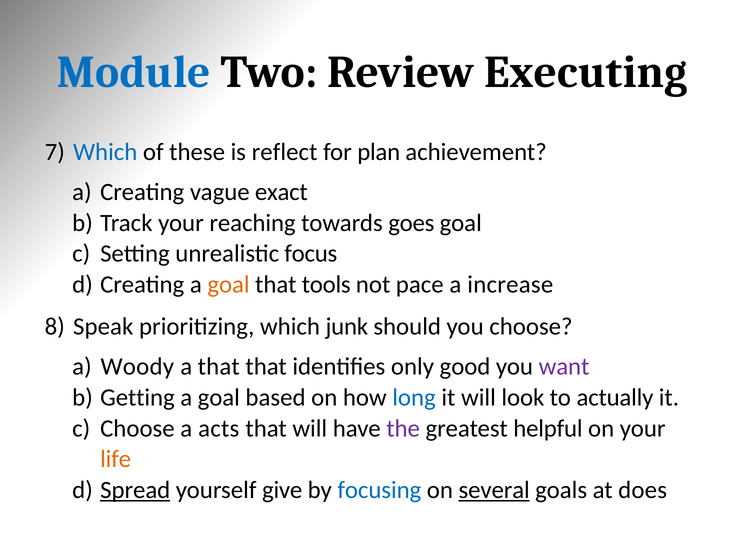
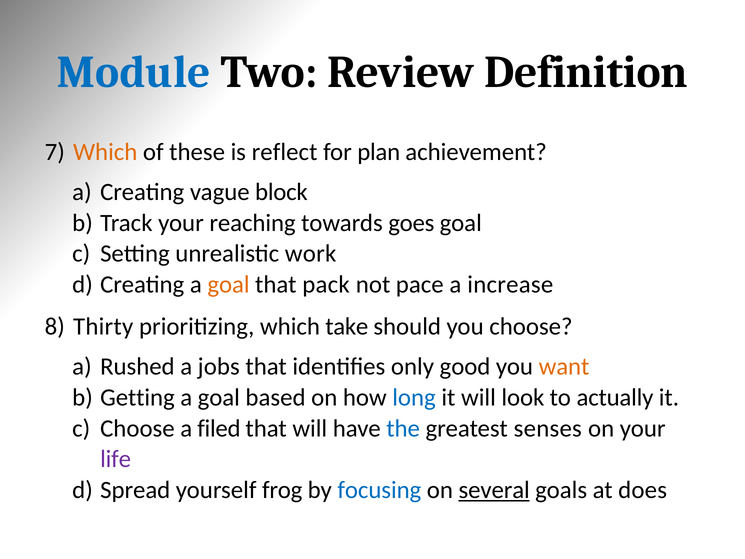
Executing: Executing -> Definition
Which at (105, 152) colour: blue -> orange
exact: exact -> block
focus: focus -> work
tools: tools -> pack
Speak: Speak -> Thirty
junk: junk -> take
Woody: Woody -> Rushed
a that: that -> jobs
want colour: purple -> orange
acts: acts -> filed
the colour: purple -> blue
helpful: helpful -> senses
life colour: orange -> purple
Spread underline: present -> none
give: give -> frog
